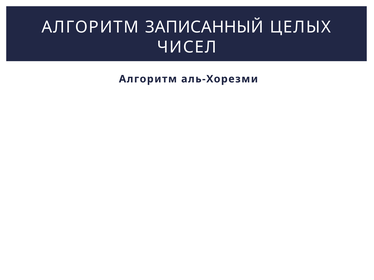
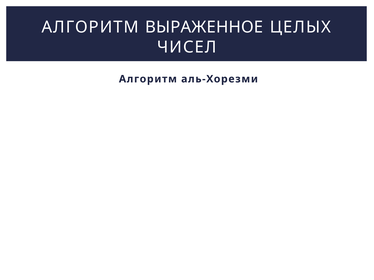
ЗАПИСАННЫЙ: ЗАПИСАННЫЙ -> ВЫРАЖЕННОЕ
